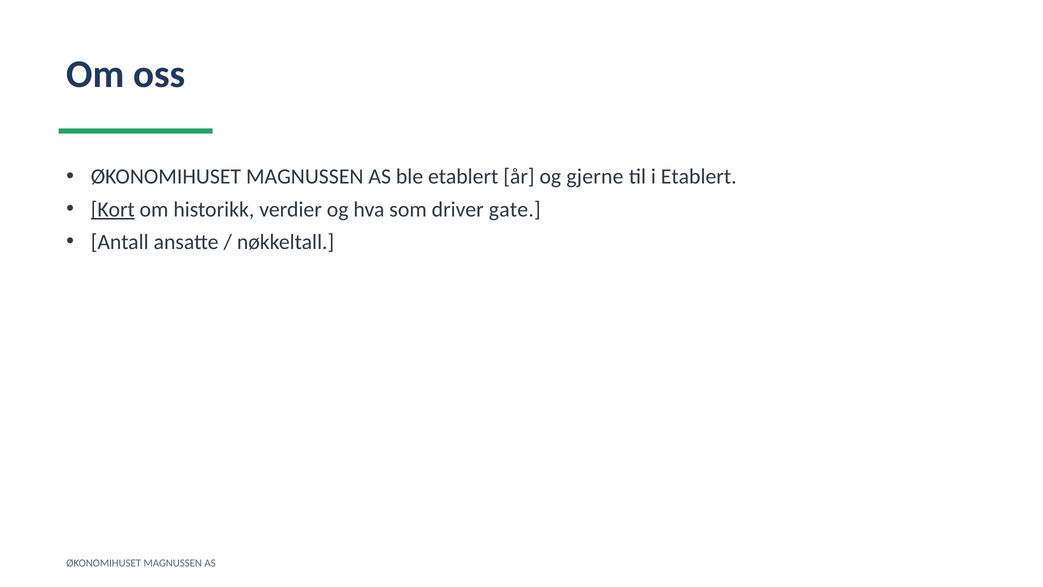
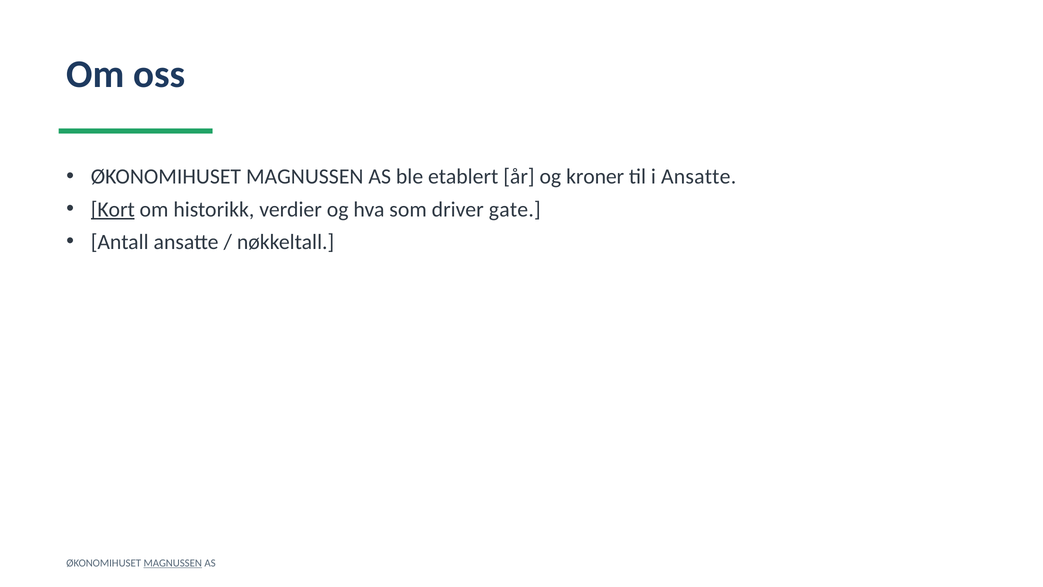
gjerne: gjerne -> kroner
i Etablert: Etablert -> Ansatte
MAGNUSSEN at (173, 563) underline: none -> present
